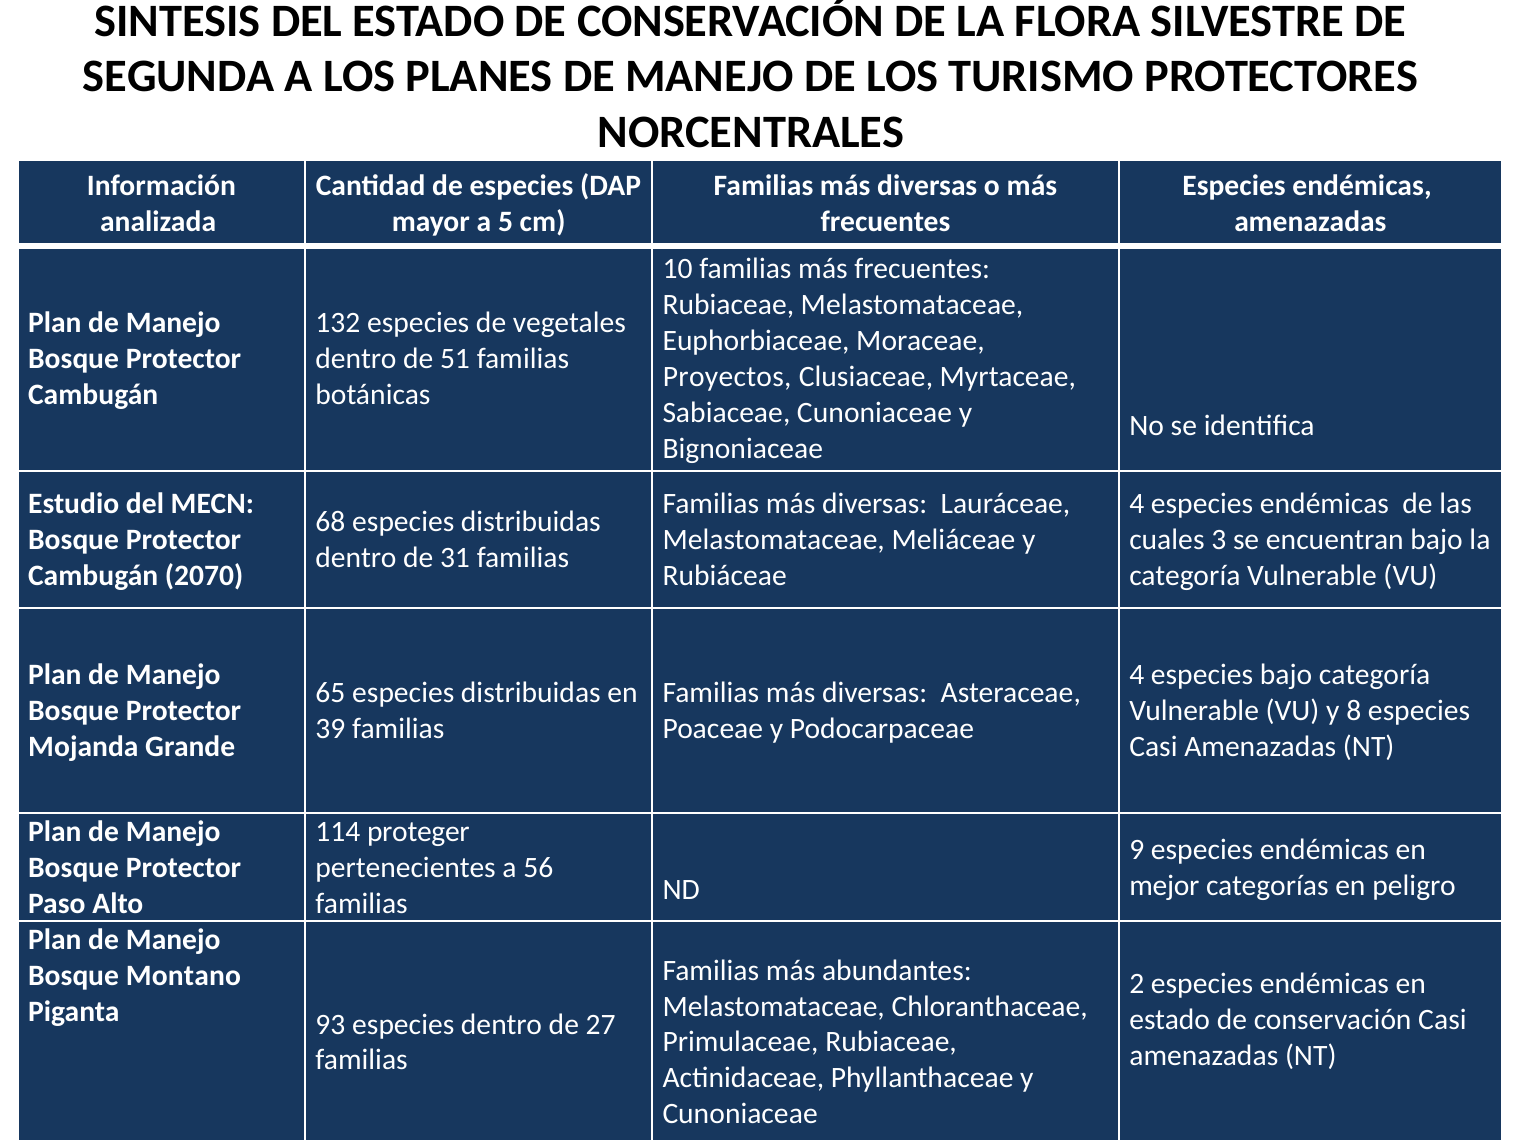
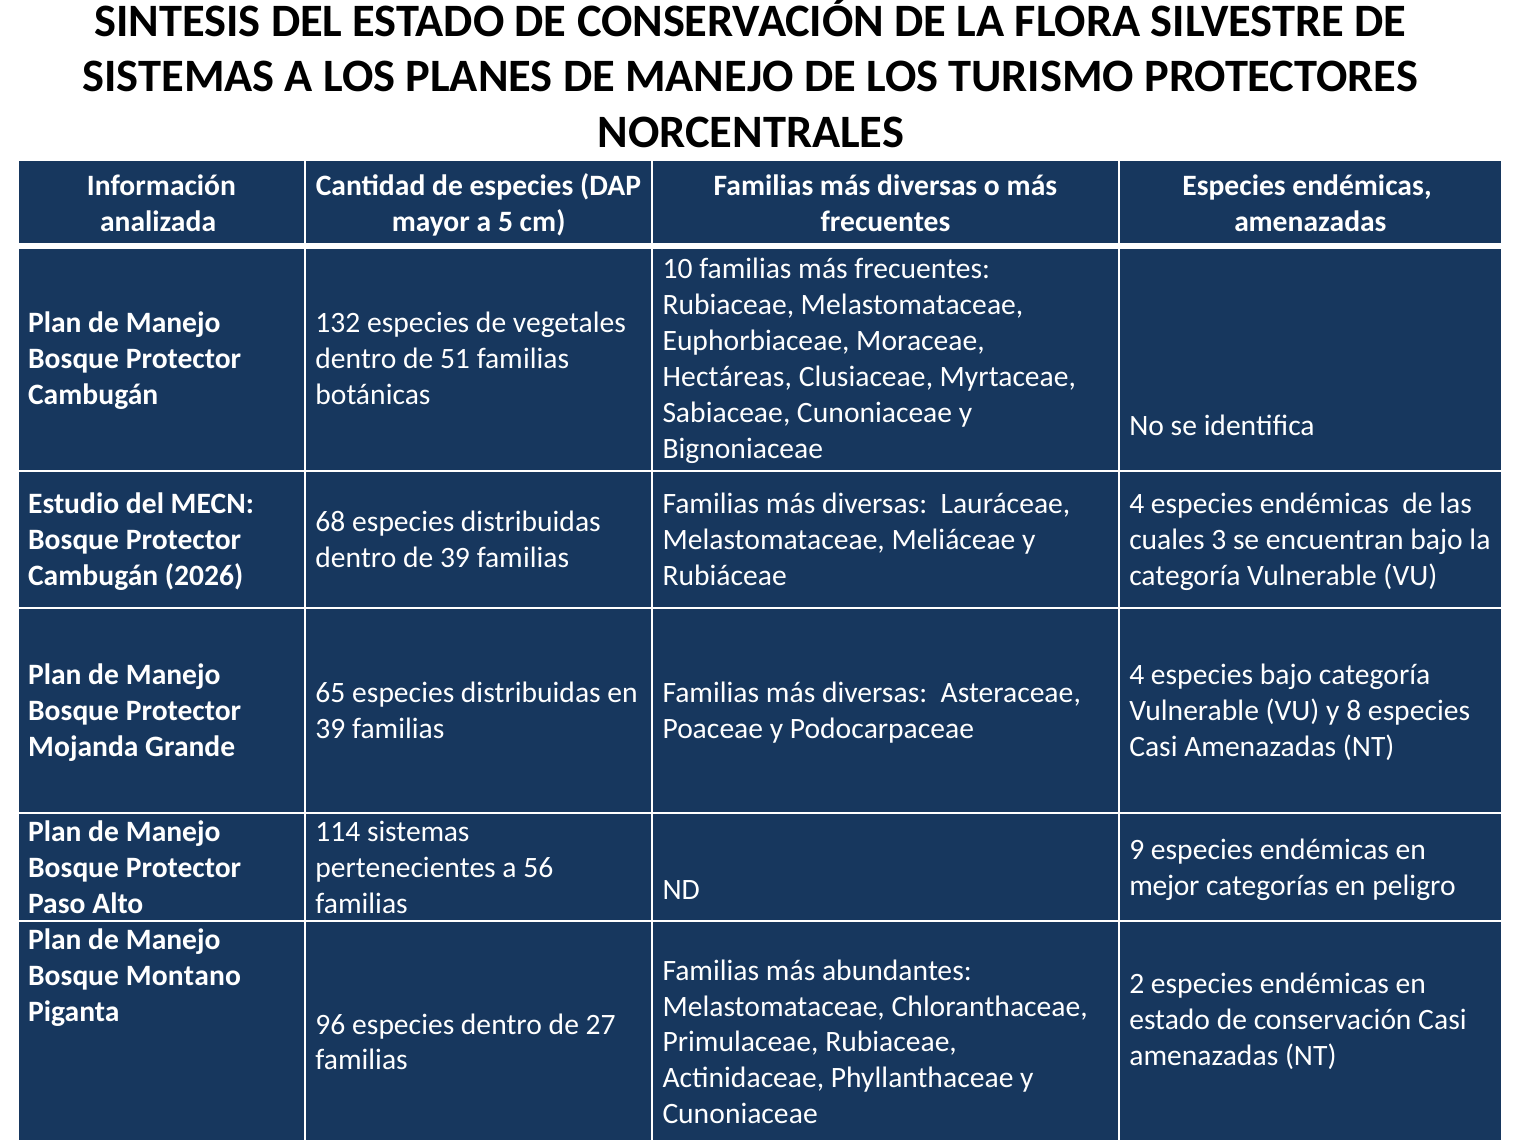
SEGUNDA at (179, 76): SEGUNDA -> SISTEMAS
Proyectos: Proyectos -> Hectáreas
de 31: 31 -> 39
2070: 2070 -> 2026
114 proteger: proteger -> sistemas
93: 93 -> 96
